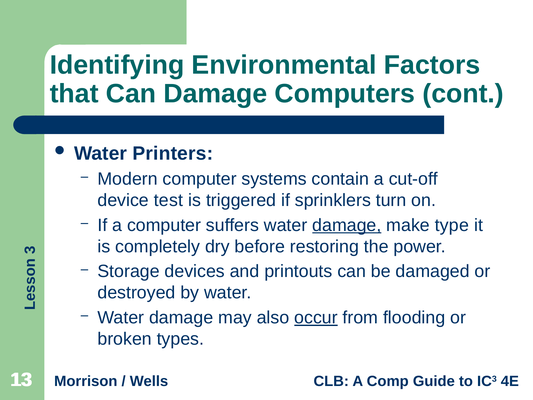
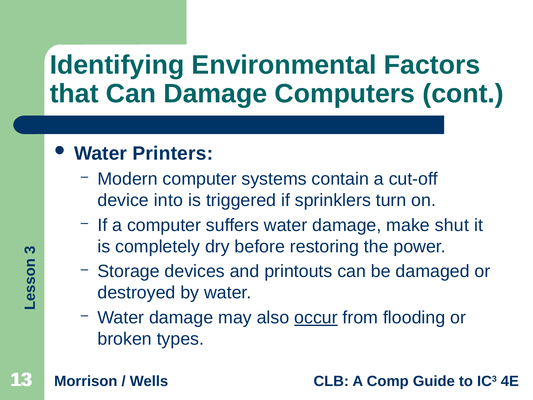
test: test -> into
damage at (347, 225) underline: present -> none
type: type -> shut
